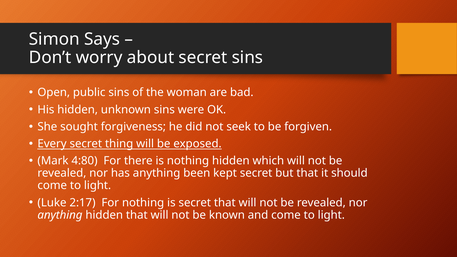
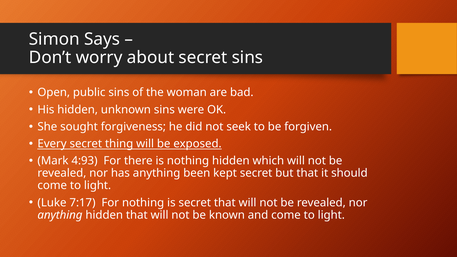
4:80: 4:80 -> 4:93
2:17: 2:17 -> 7:17
